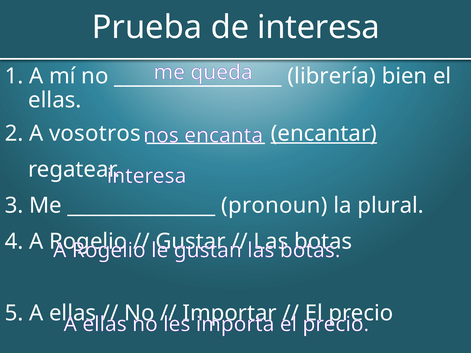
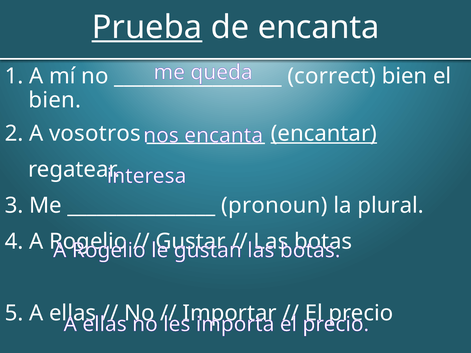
Prueba underline: none -> present
de interesa: interesa -> encanta
librería: librería -> correct
ellas at (55, 100): ellas -> bien
